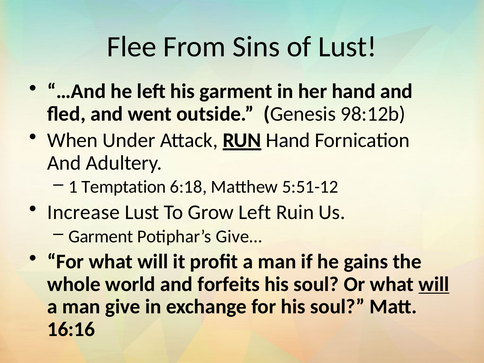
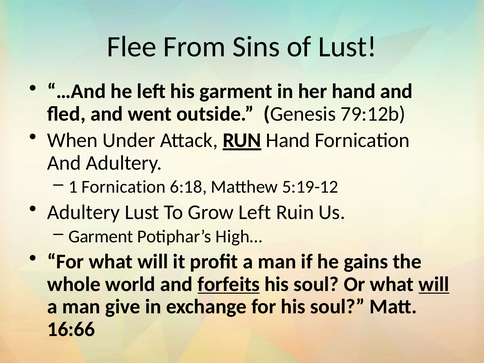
98:12b: 98:12b -> 79:12b
1 Temptation: Temptation -> Fornication
5:51-12: 5:51-12 -> 5:19-12
Increase at (84, 212): Increase -> Adultery
Give…: Give… -> High…
forfeits underline: none -> present
16:16: 16:16 -> 16:66
